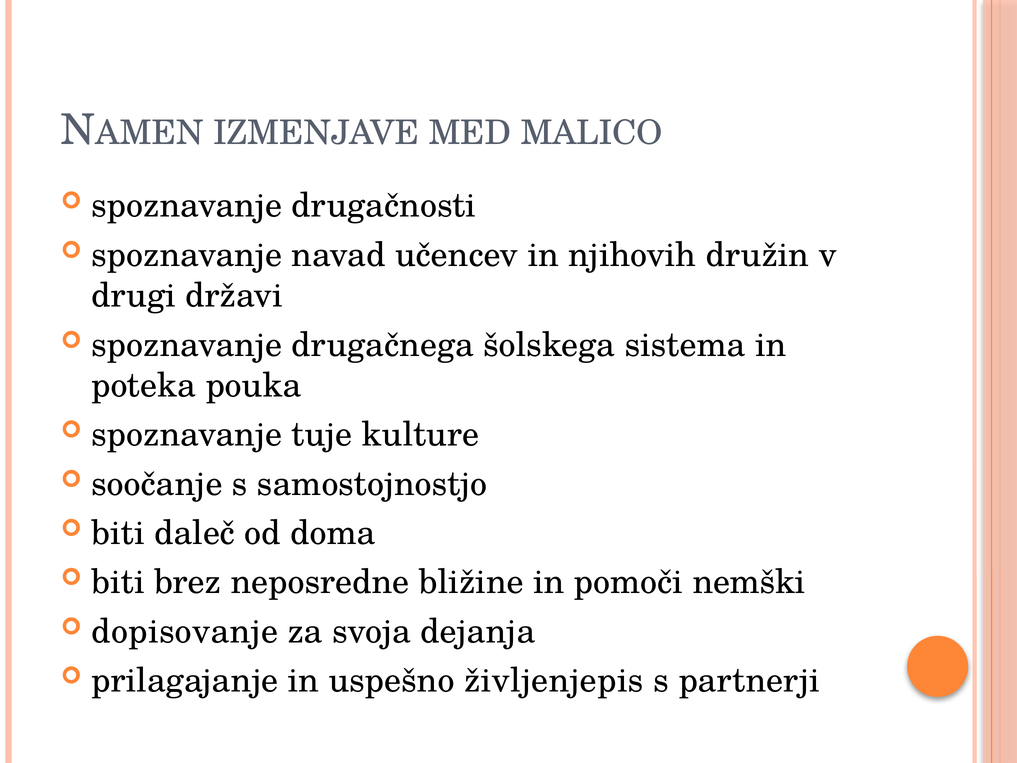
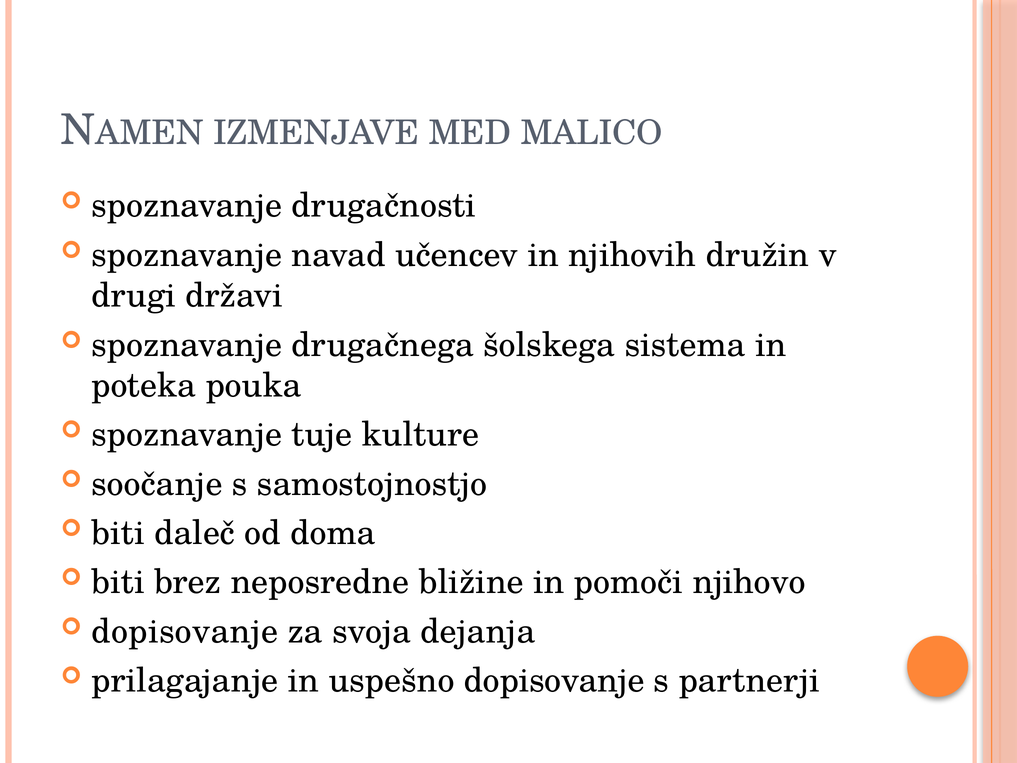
nemški: nemški -> njihovo
uspešno življenjepis: življenjepis -> dopisovanje
